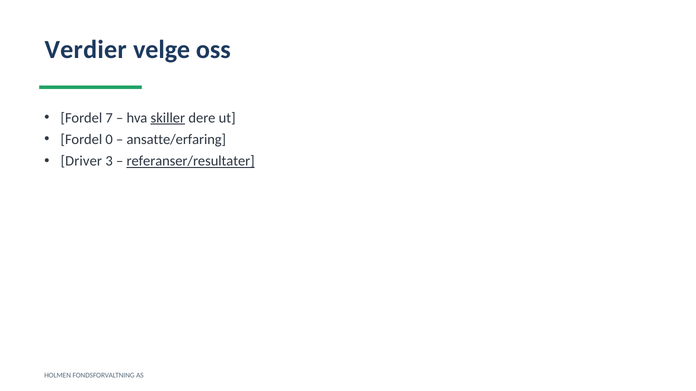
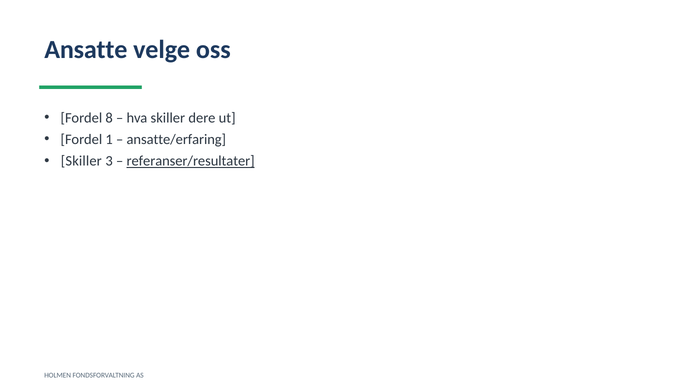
Verdier: Verdier -> Ansatte
7: 7 -> 8
skiller at (168, 118) underline: present -> none
0: 0 -> 1
Driver at (81, 161): Driver -> Skiller
